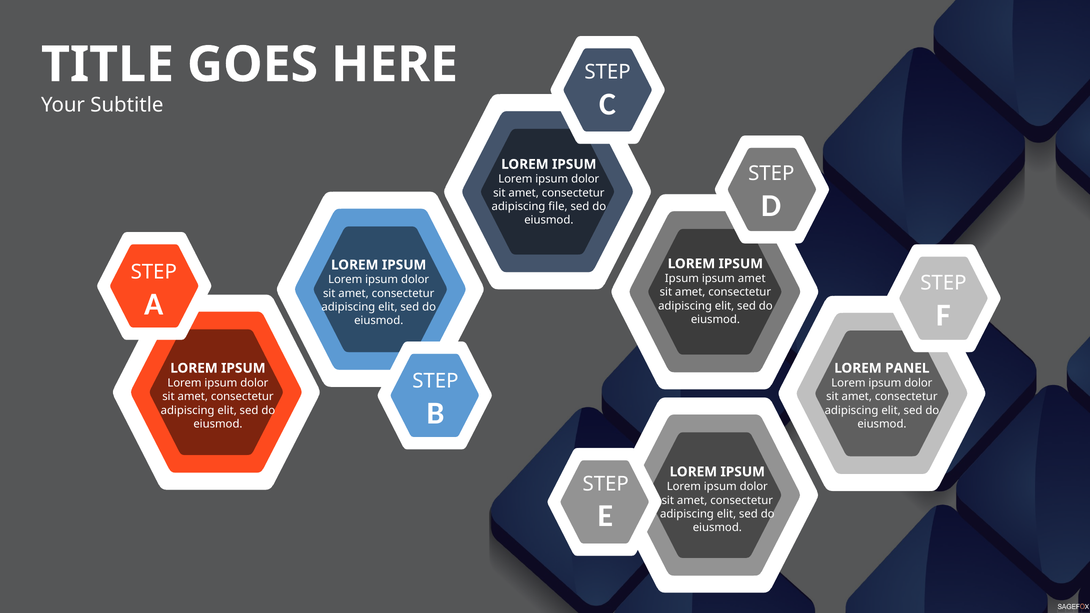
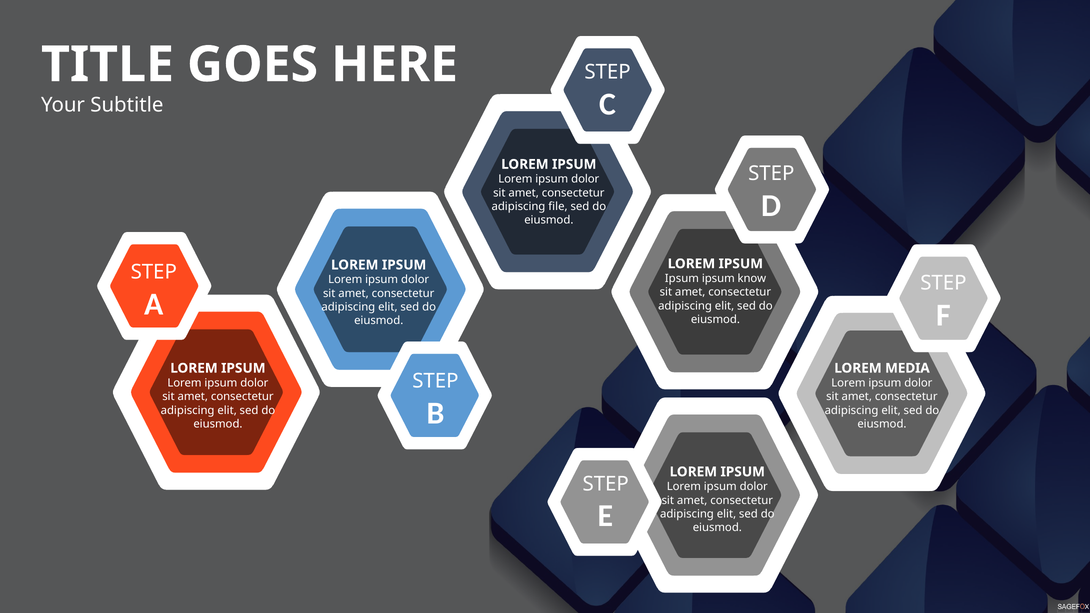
ipsum amet: amet -> know
PANEL: PANEL -> MEDIA
